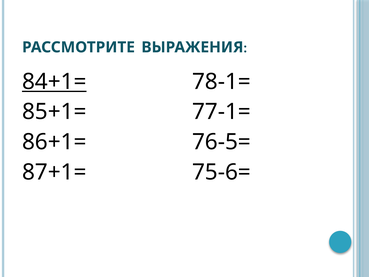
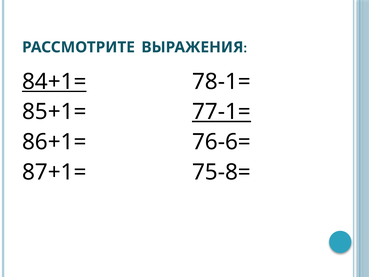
77-1= underline: none -> present
76-5=: 76-5= -> 76-6=
75-6=: 75-6= -> 75-8=
